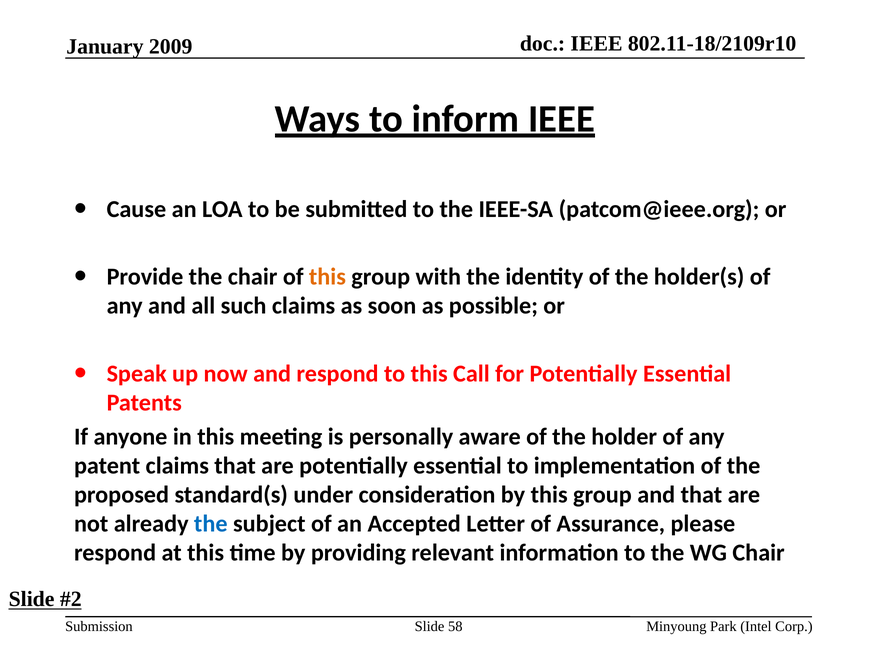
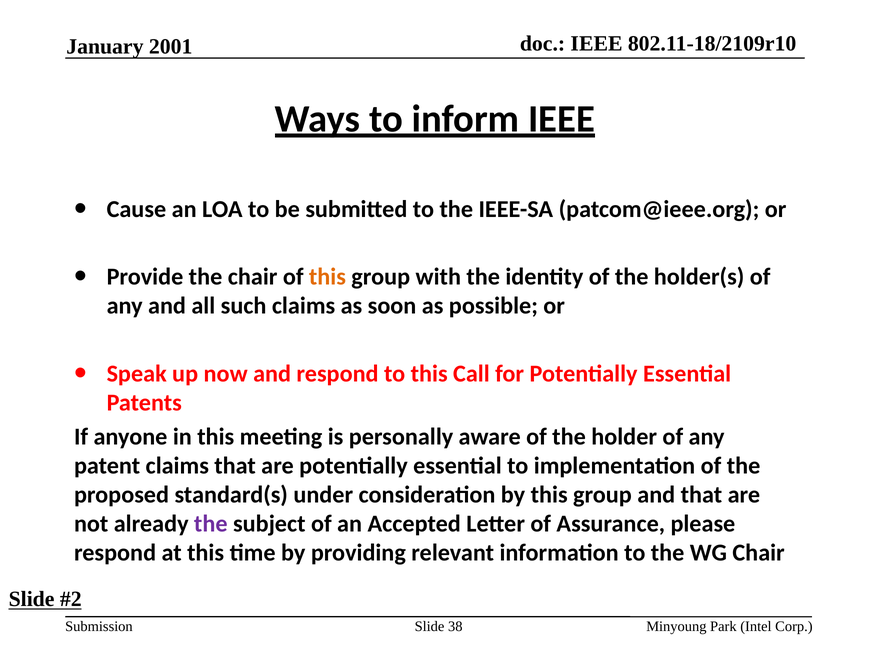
2009: 2009 -> 2001
the at (211, 523) colour: blue -> purple
58: 58 -> 38
